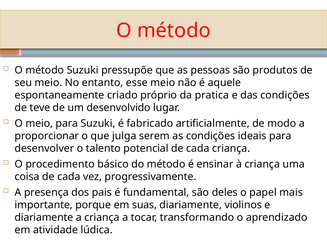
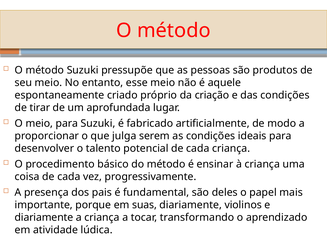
pratica: pratica -> criação
teve: teve -> tirar
desenvolvido: desenvolvido -> aprofundada
